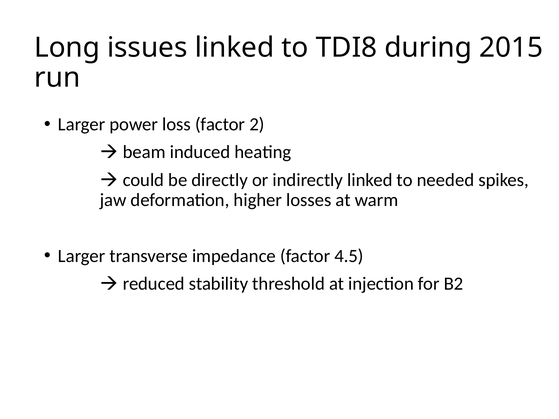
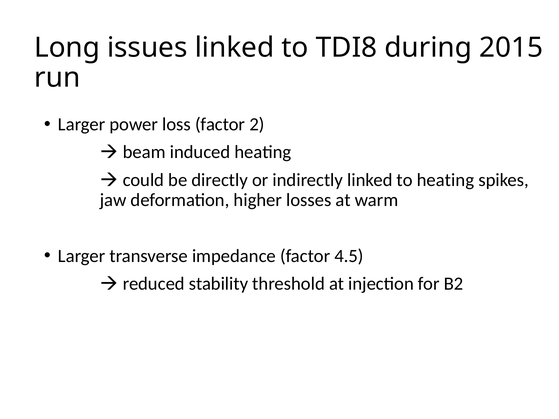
to needed: needed -> heating
